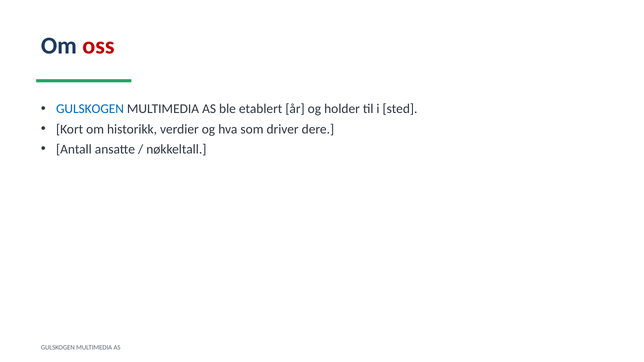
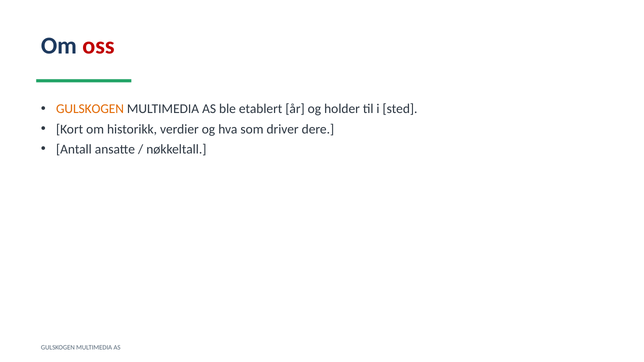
GULSKOGEN at (90, 109) colour: blue -> orange
